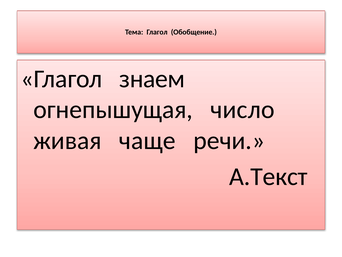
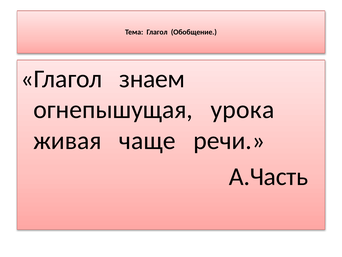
число: число -> урока
А.Текст: А.Текст -> А.Часть
